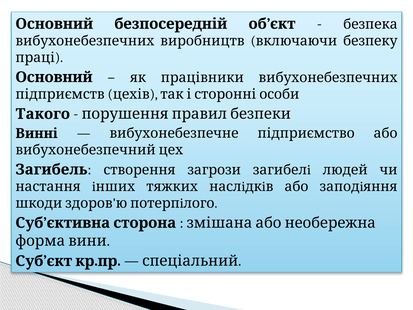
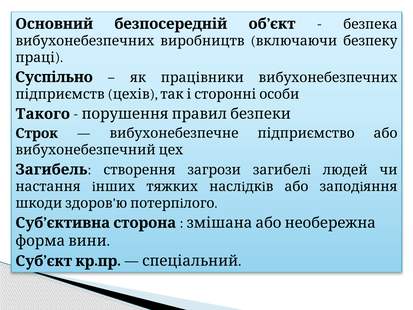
Основний at (54, 77): Основний -> Суспільно
Винні: Винні -> Строк
